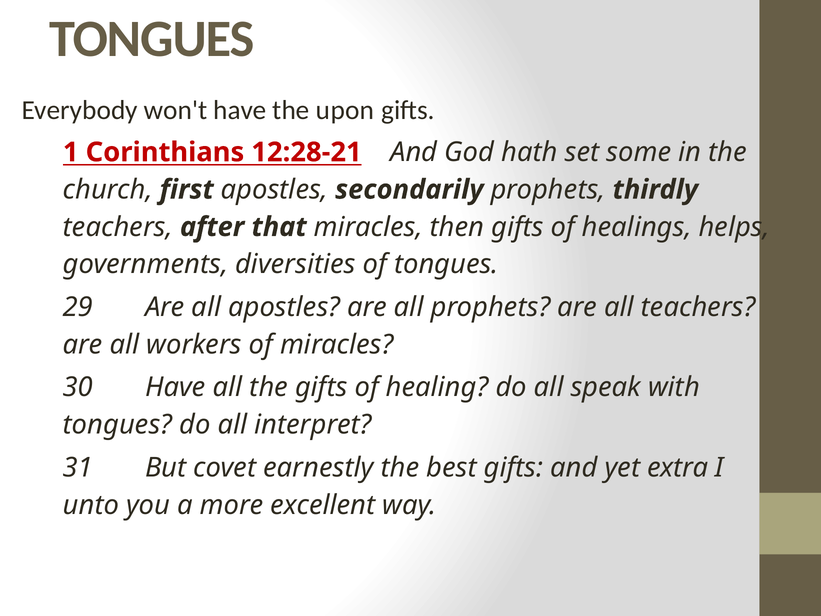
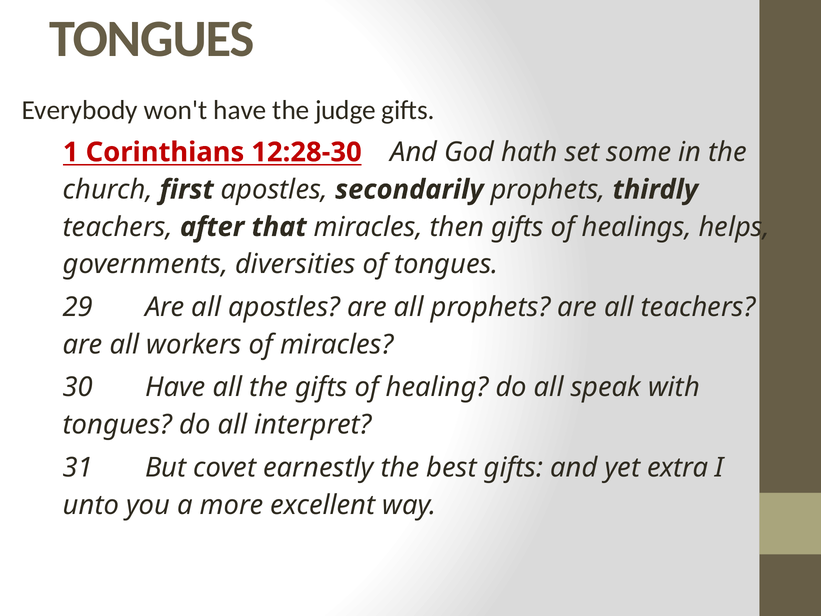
upon: upon -> judge
12:28‑21: 12:28‑21 -> 12:28‑30
